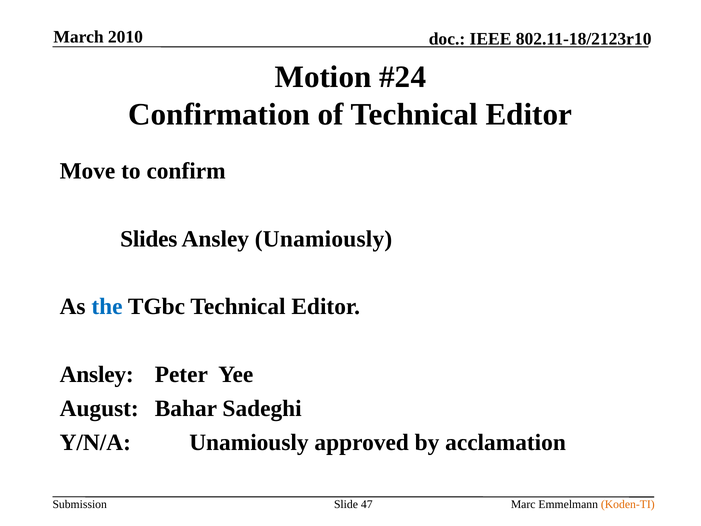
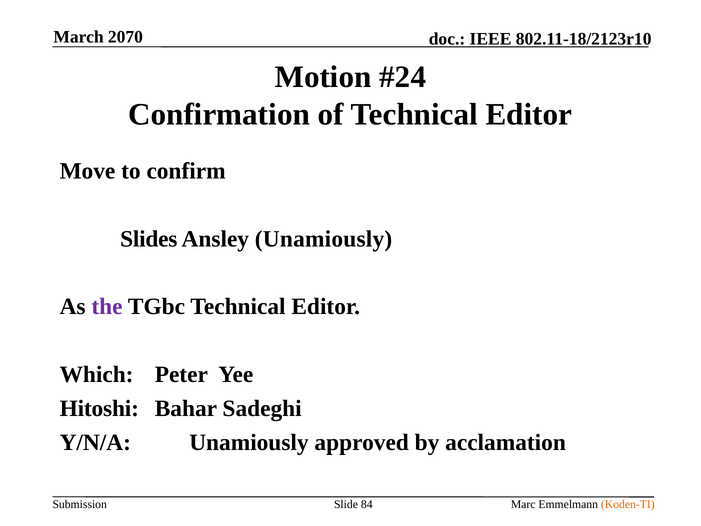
2010: 2010 -> 2070
the colour: blue -> purple
Ansley at (97, 374): Ansley -> Which
August: August -> Hitoshi
47: 47 -> 84
